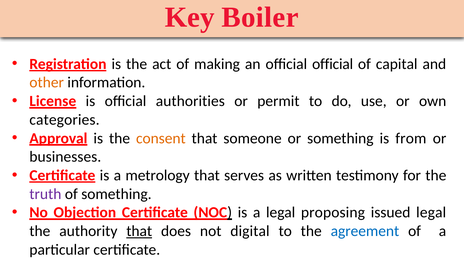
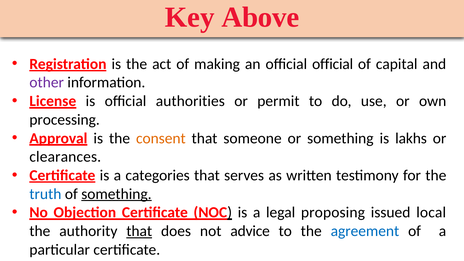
Boiler: Boiler -> Above
other colour: orange -> purple
categories: categories -> processing
from: from -> lakhs
businesses: businesses -> clearances
metrology: metrology -> categories
truth colour: purple -> blue
something at (116, 194) underline: none -> present
issued legal: legal -> local
digital: digital -> advice
